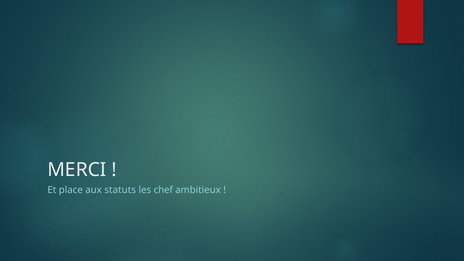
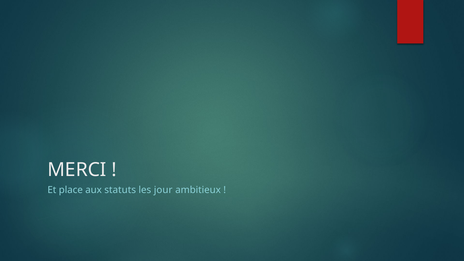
chef: chef -> jour
